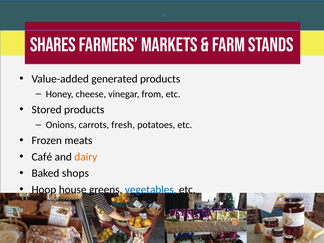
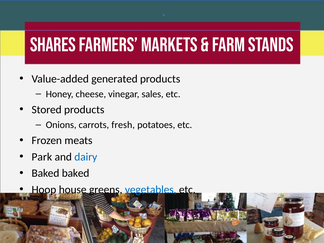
from: from -> sales
Café: Café -> Park
dairy colour: orange -> blue
Baked shops: shops -> baked
